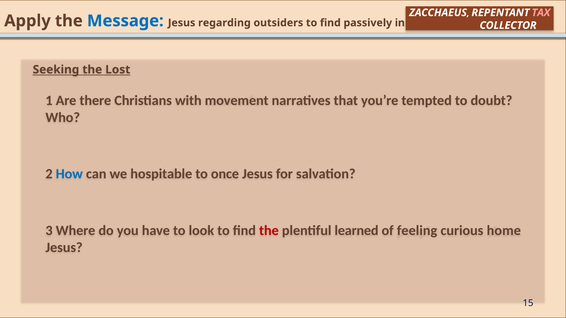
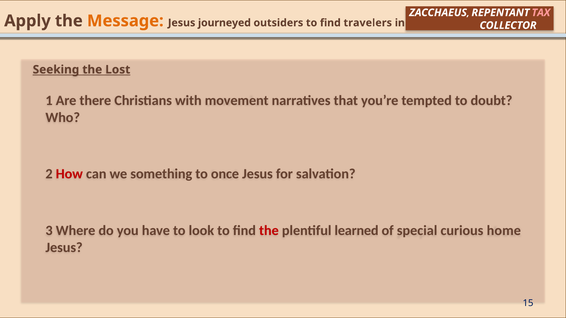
Message colour: blue -> orange
regarding: regarding -> journeyed
passively: passively -> travelers
How colour: blue -> red
hospitable: hospitable -> something
feeling: feeling -> special
